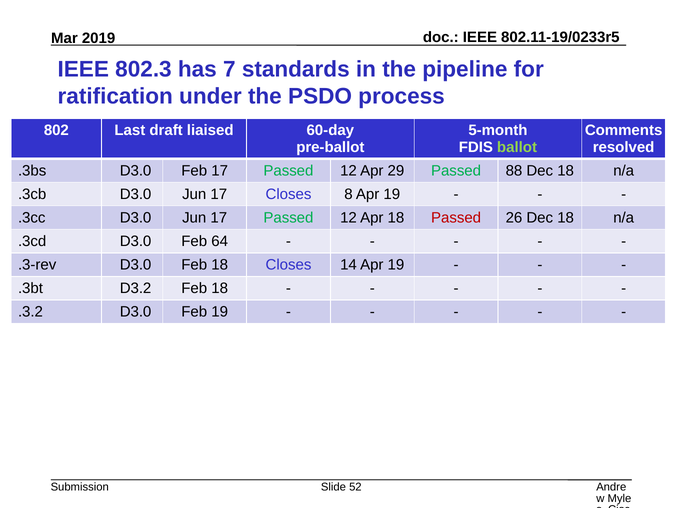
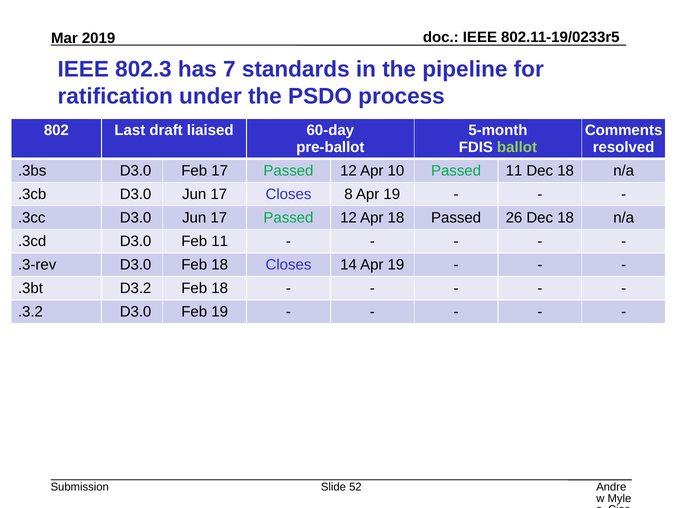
29: 29 -> 10
Passed 88: 88 -> 11
Passed at (456, 218) colour: red -> black
Feb 64: 64 -> 11
